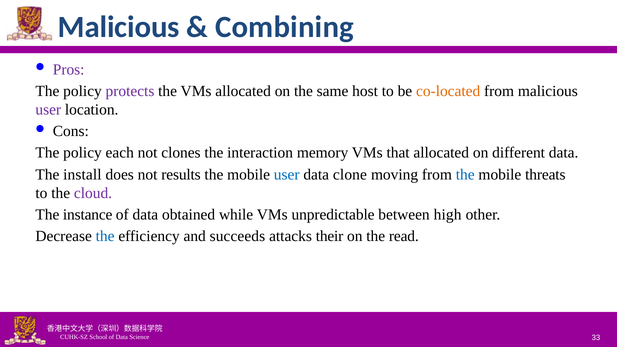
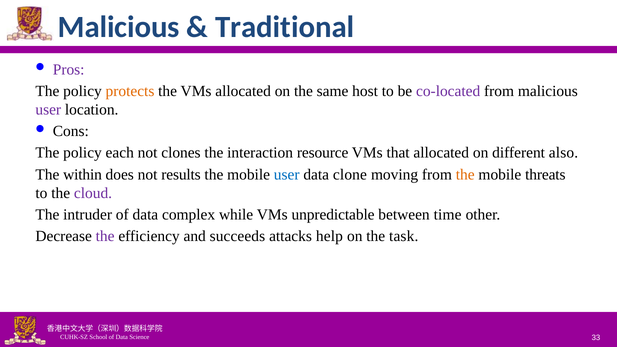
Combining: Combining -> Traditional
protects colour: purple -> orange
co-located colour: orange -> purple
memory: memory -> resource
different data: data -> also
install: install -> within
the at (465, 174) colour: blue -> orange
instance: instance -> intruder
obtained: obtained -> complex
high: high -> time
the at (105, 236) colour: blue -> purple
their: their -> help
read: read -> task
